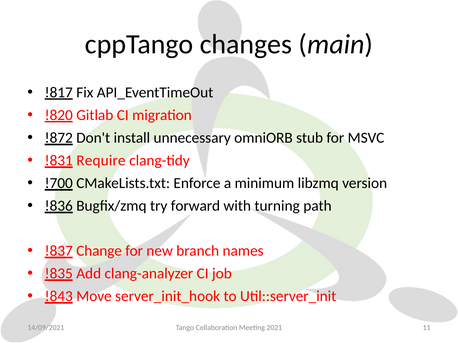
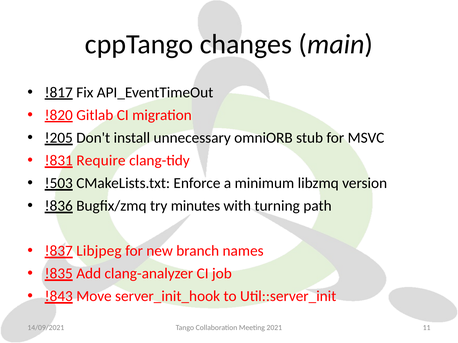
!872: !872 -> !205
!700: !700 -> !503
forward: forward -> minutes
Change: Change -> Libjpeg
